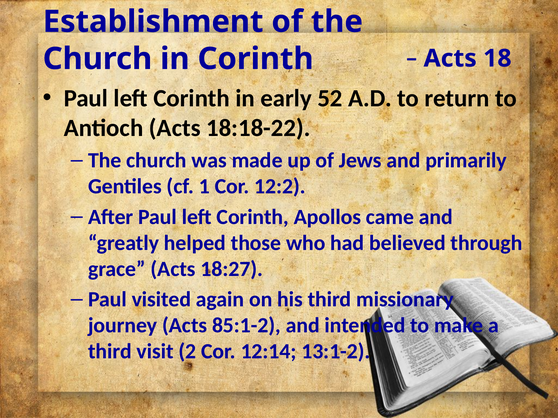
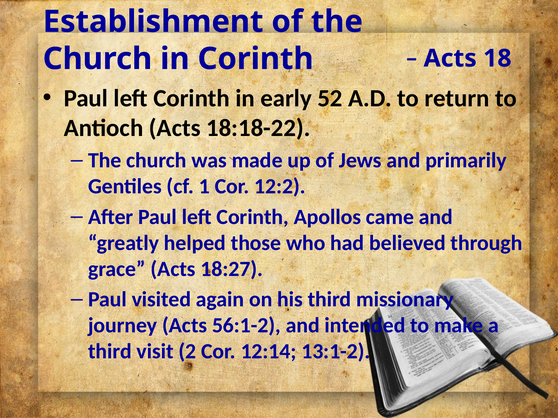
85:1-2: 85:1-2 -> 56:1-2
